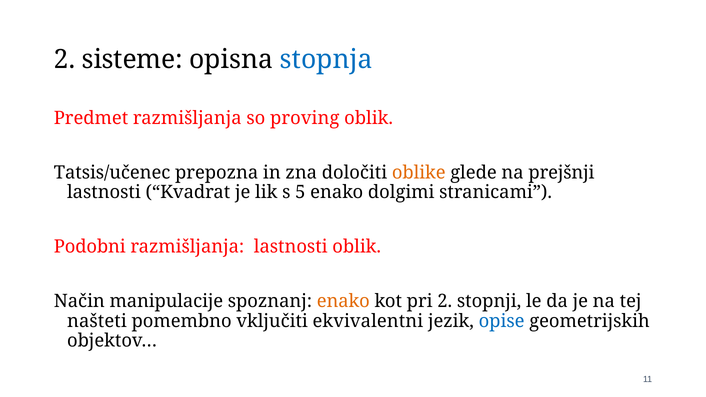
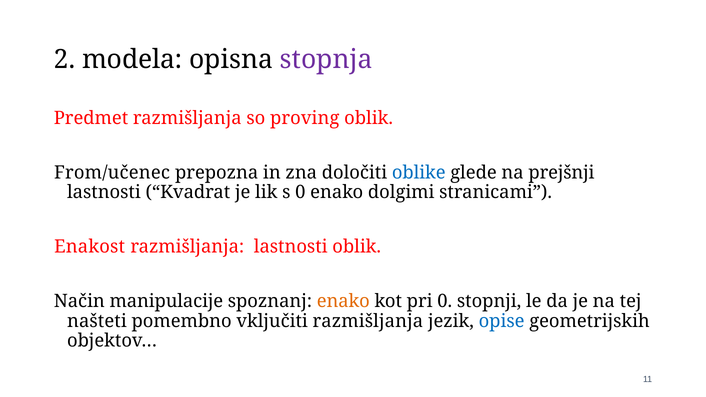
sisteme: sisteme -> modela
stopnja colour: blue -> purple
Tatsis/učenec: Tatsis/učenec -> From/učenec
oblike colour: orange -> blue
s 5: 5 -> 0
Podobni: Podobni -> Enakost
pri 2: 2 -> 0
vključiti ekvivalentni: ekvivalentni -> razmišljanja
